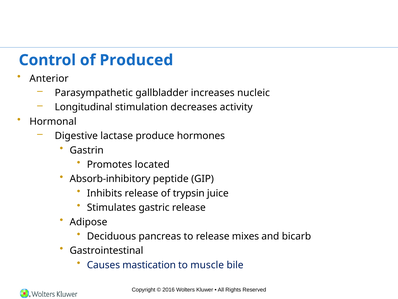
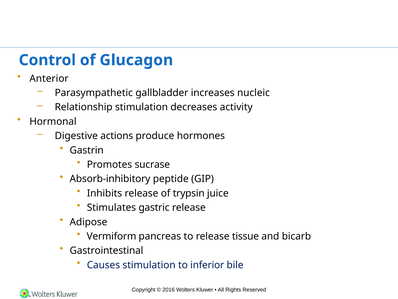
Produced: Produced -> Glucagon
Longitudinal: Longitudinal -> Relationship
lactase: lactase -> actions
located: located -> sucrase
Deciduous: Deciduous -> Vermiform
mixes: mixes -> tissue
Causes mastication: mastication -> stimulation
muscle: muscle -> inferior
